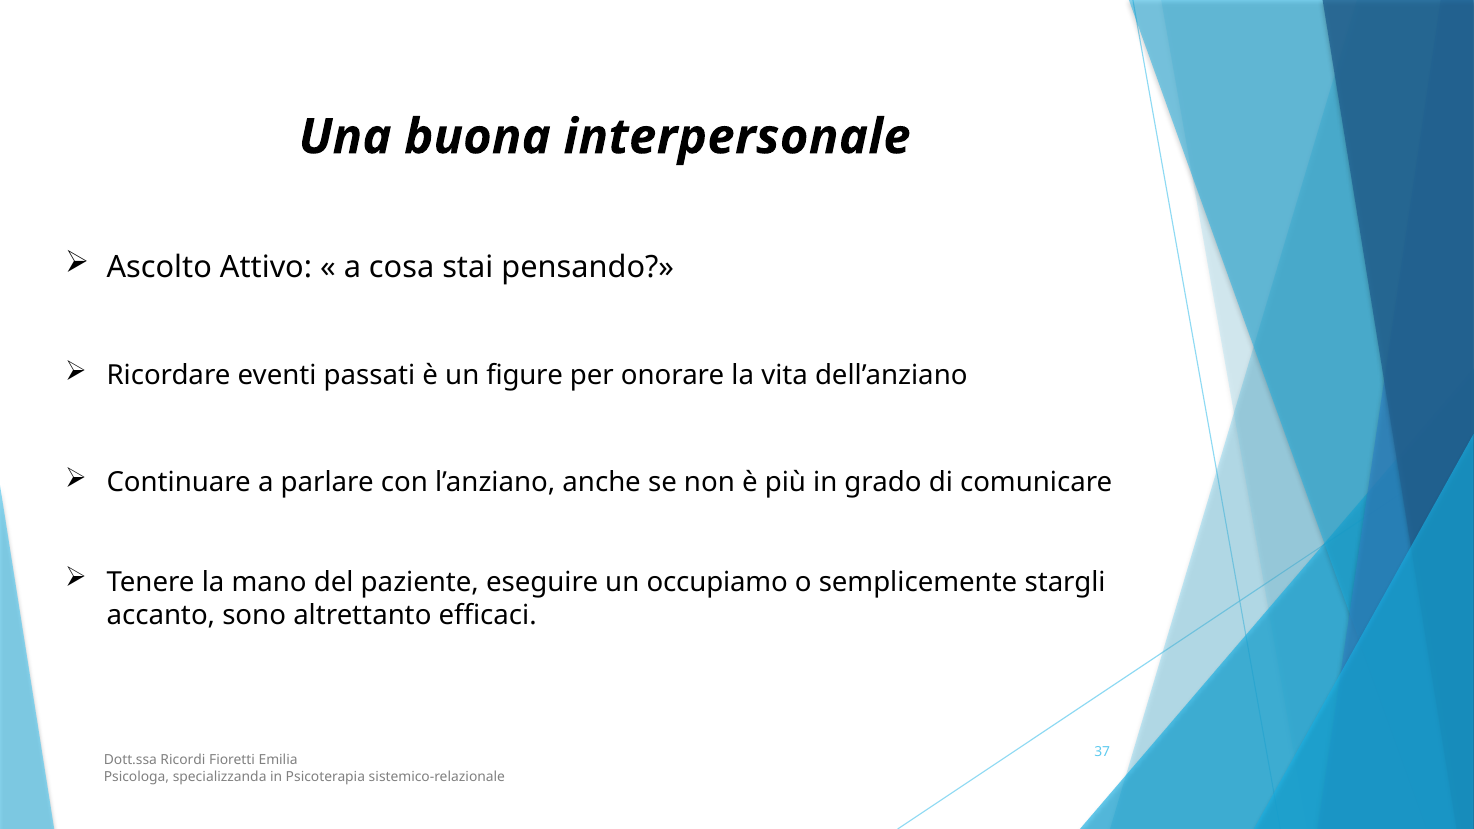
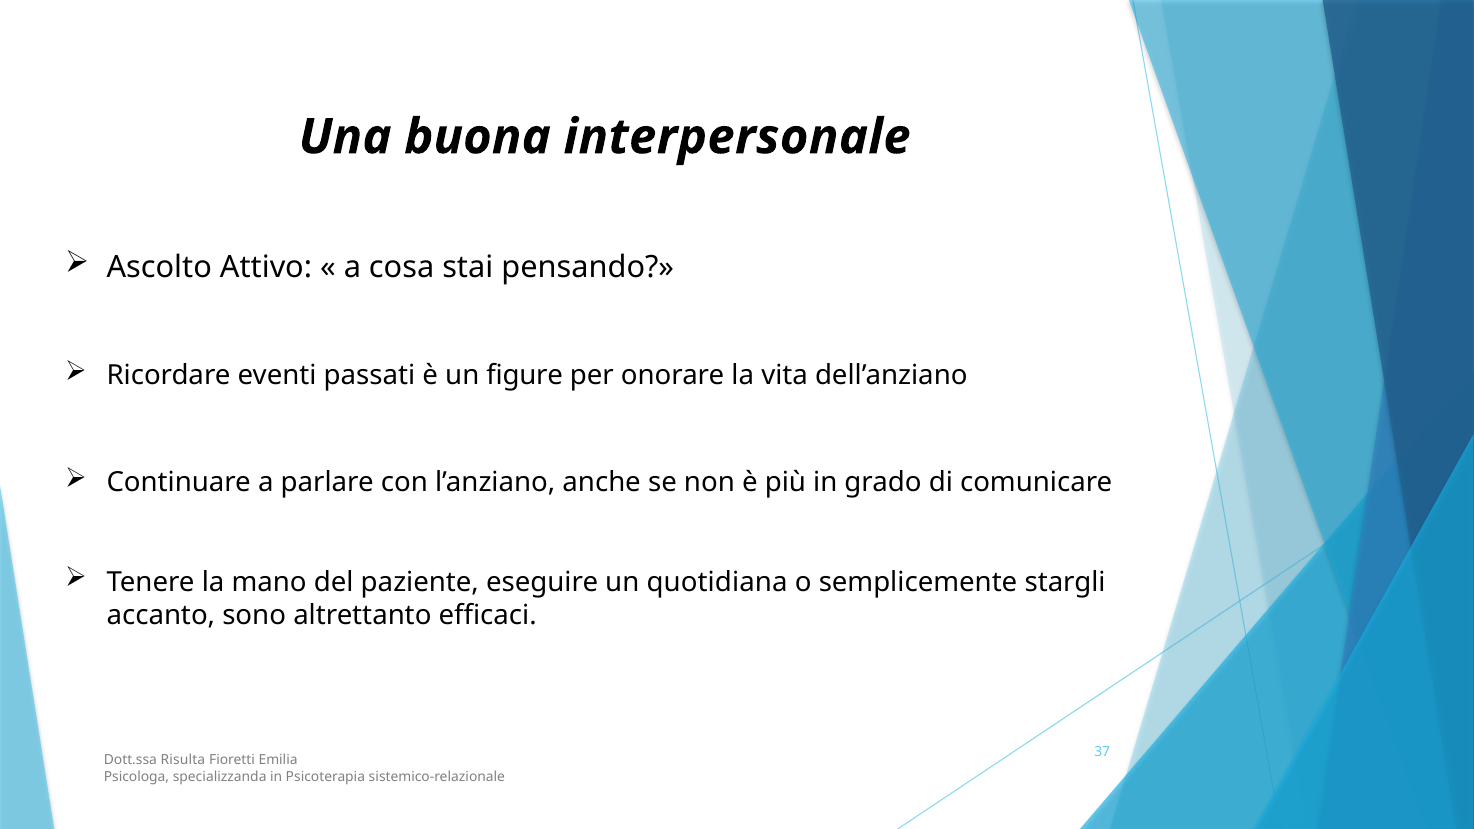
occupiamo: occupiamo -> quotidiana
Ricordi: Ricordi -> Risulta
